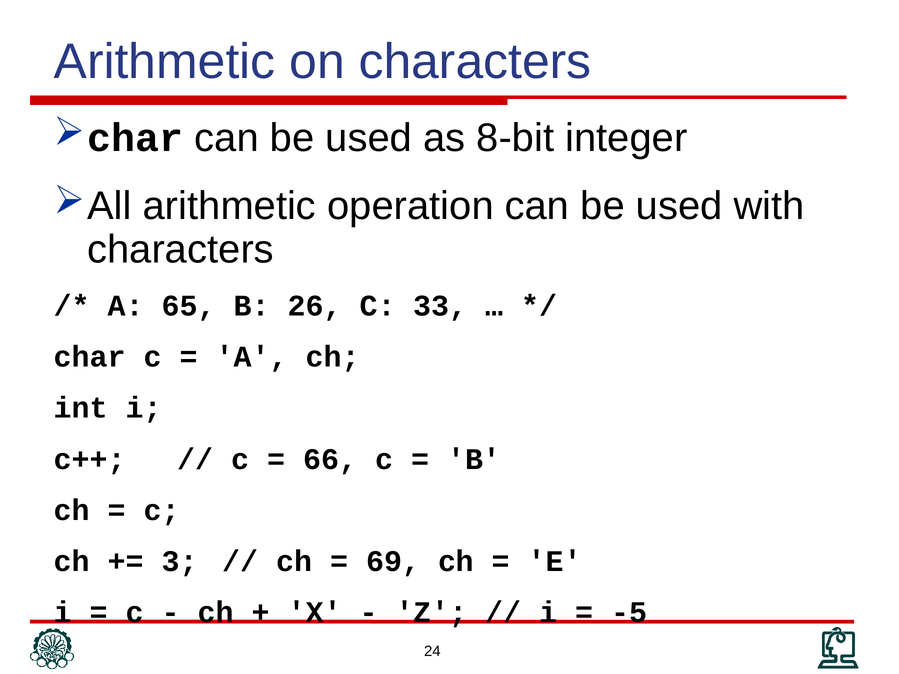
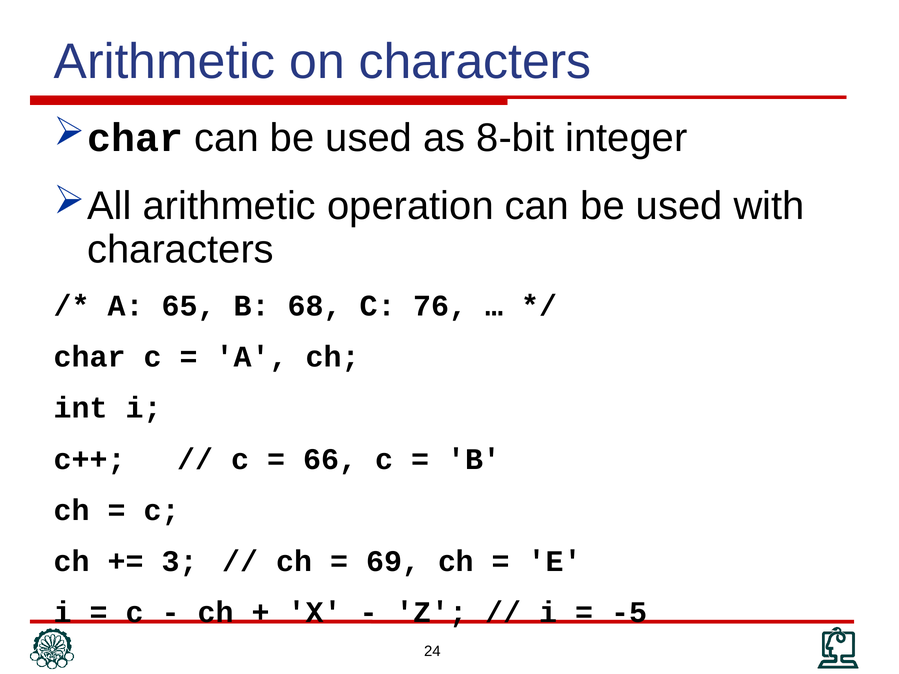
26: 26 -> 68
33: 33 -> 76
